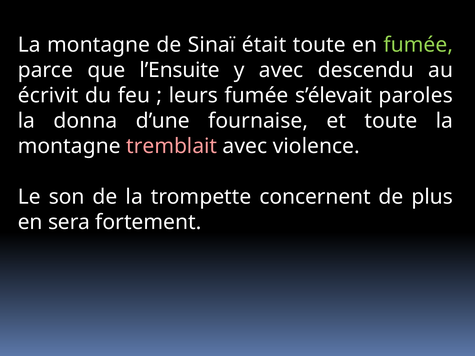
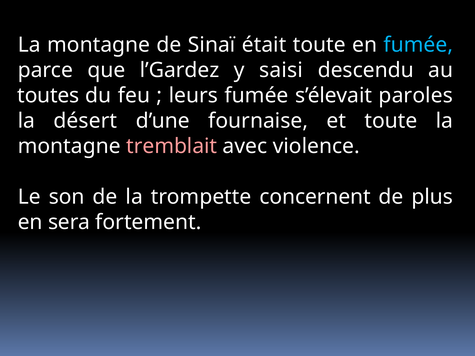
fumée at (418, 45) colour: light green -> light blue
l’Ensuite: l’Ensuite -> l’Gardez
y avec: avec -> saisi
écrivit: écrivit -> toutes
donna: donna -> désert
